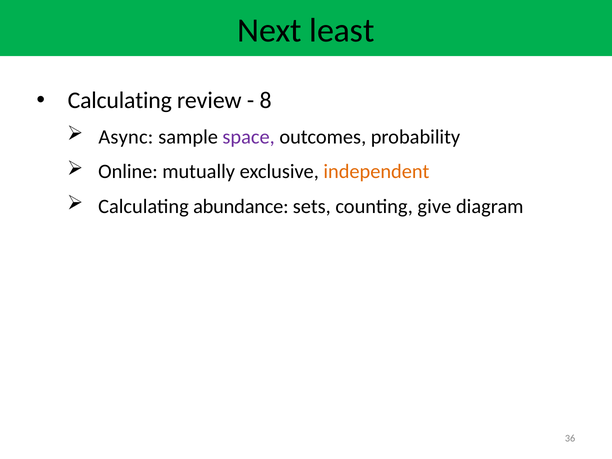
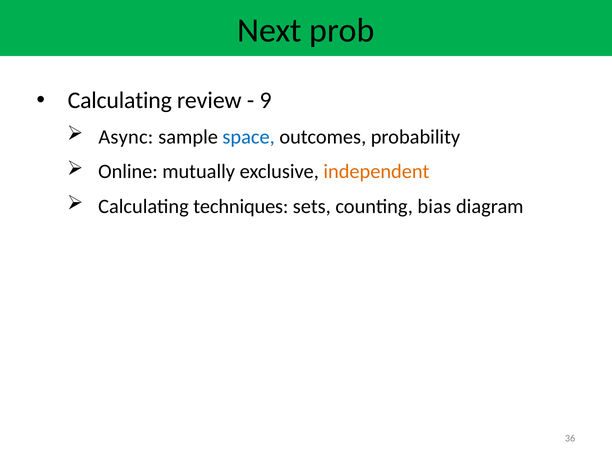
least: least -> prob
8: 8 -> 9
space colour: purple -> blue
abundance: abundance -> techniques
give: give -> bias
